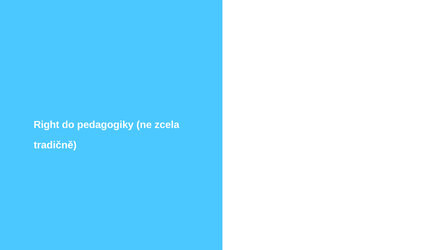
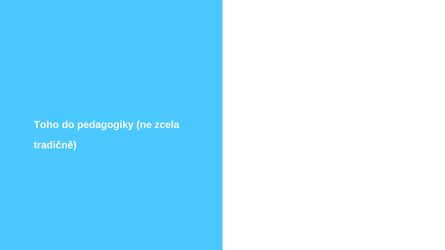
Right: Right -> Toho
